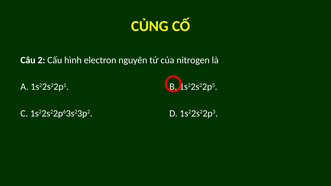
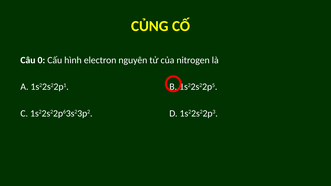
2: 2 -> 0
